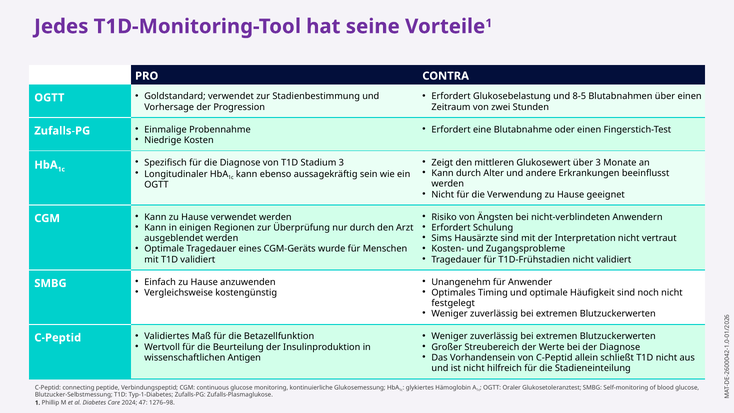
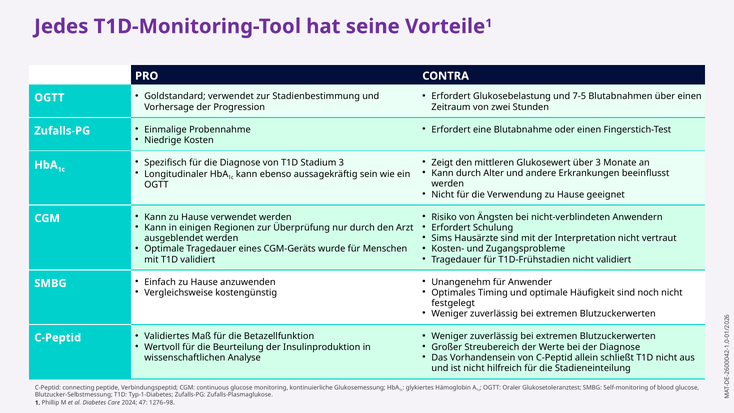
8-5: 8-5 -> 7-5
Antigen: Antigen -> Analyse
